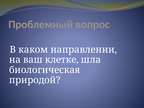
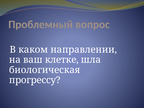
природой: природой -> прогрессу
